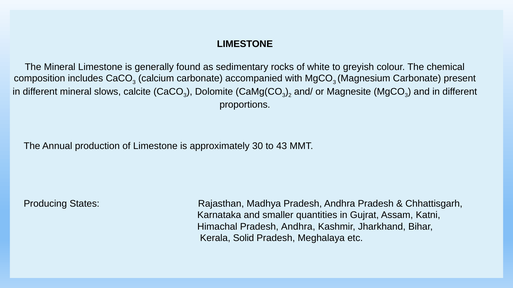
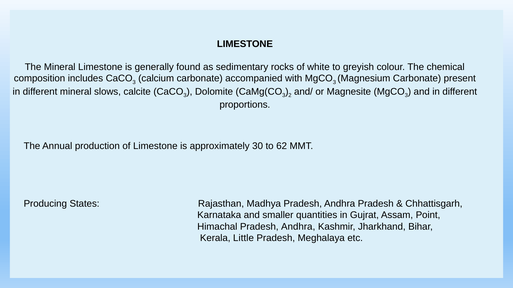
43: 43 -> 62
Katni: Katni -> Point
Solid: Solid -> Little
